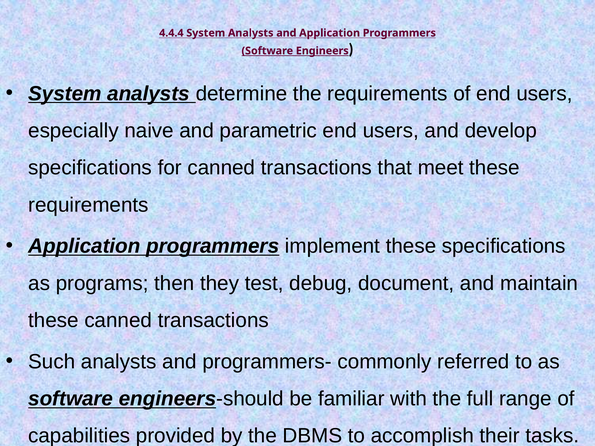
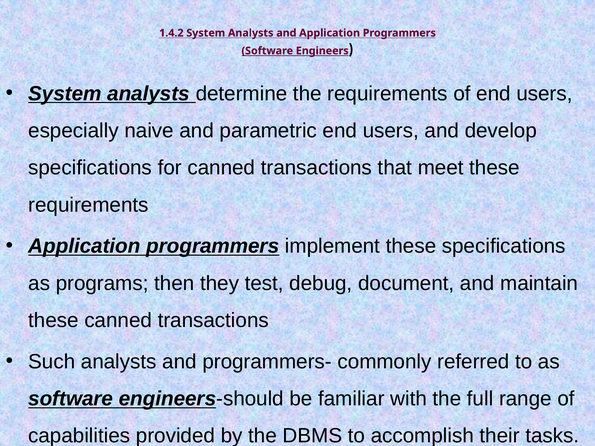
4.4.4: 4.4.4 -> 1.4.2
